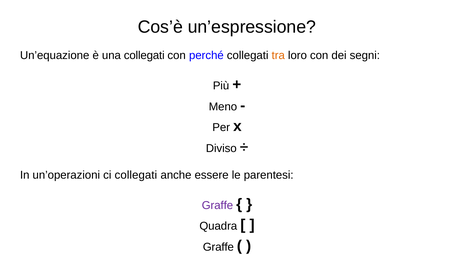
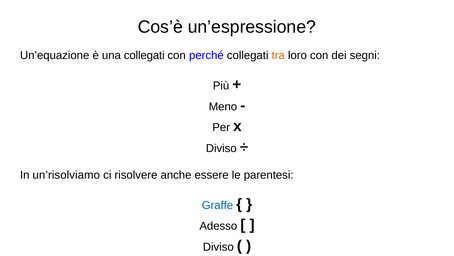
un’operazioni: un’operazioni -> un’risolviamo
ci collegati: collegati -> risolvere
Graffe at (217, 205) colour: purple -> blue
Quadra: Quadra -> Adesso
Graffe at (218, 247): Graffe -> Diviso
